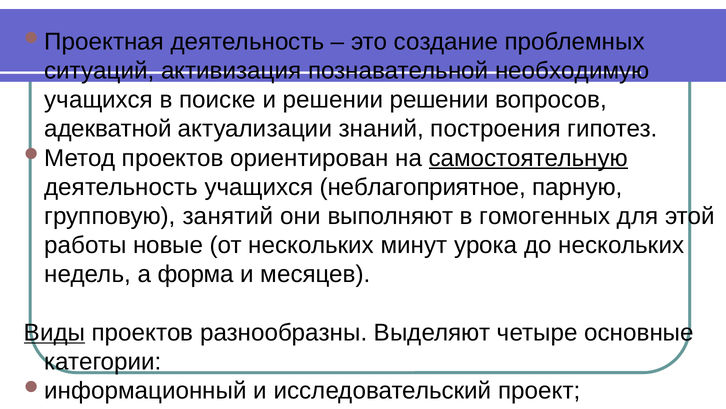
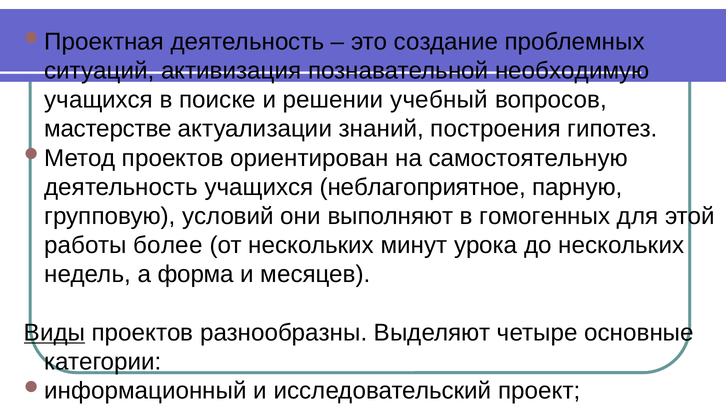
решении решении: решении -> учебный
адекватной: адекватной -> мастерстве
самостоятельную underline: present -> none
занятий: занятий -> условий
новые: новые -> более
